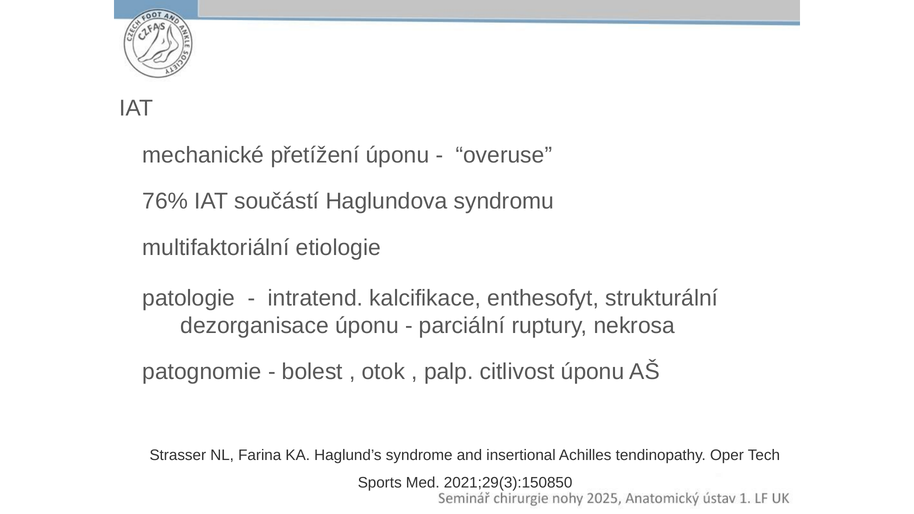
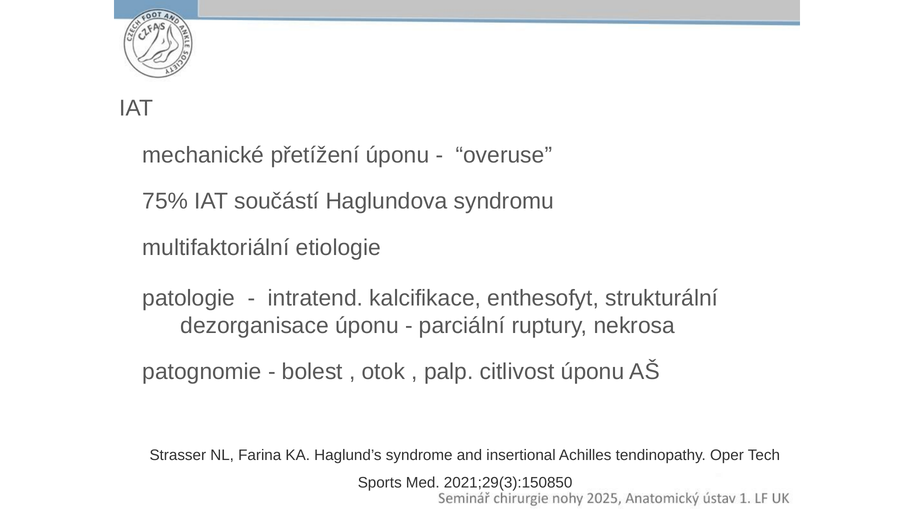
76%: 76% -> 75%
